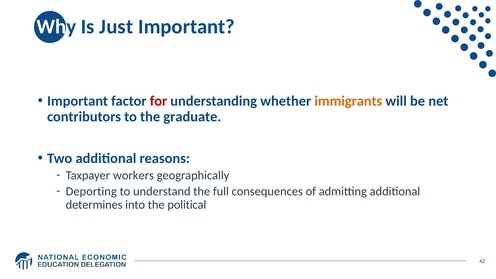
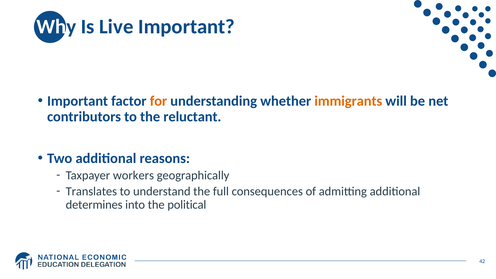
Just: Just -> Live
for colour: red -> orange
graduate: graduate -> reluctant
Deporting: Deporting -> Translates
